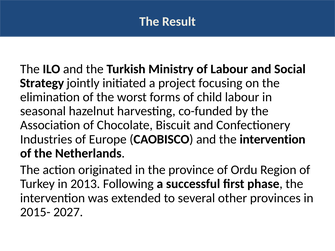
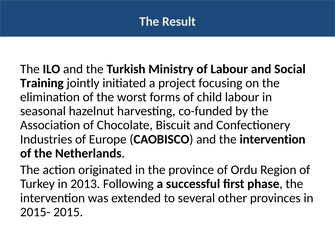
Strategy: Strategy -> Training
2027: 2027 -> 2015
